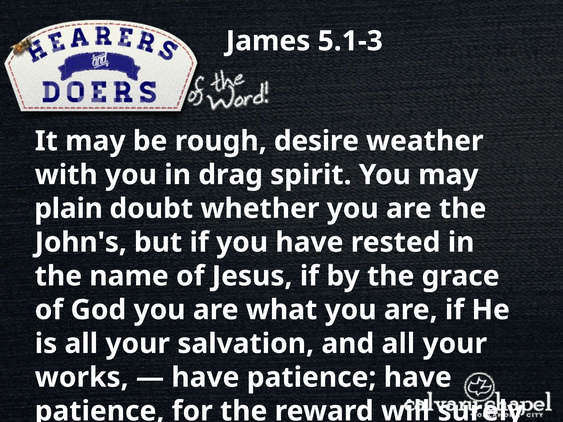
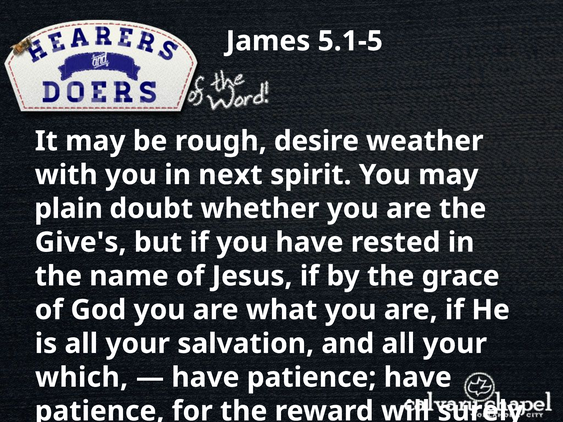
5.1-3: 5.1-3 -> 5.1-5
drag: drag -> next
John's: John's -> Give's
works: works -> which
